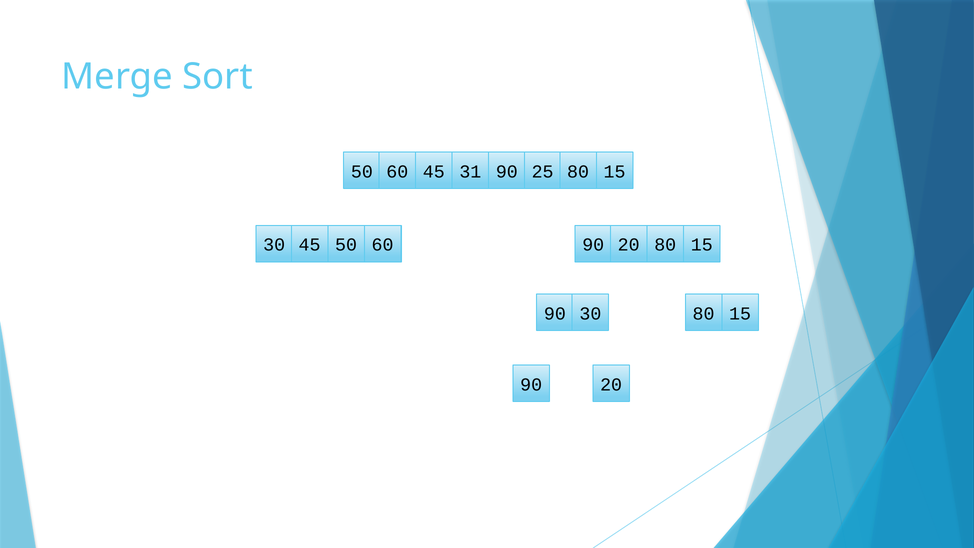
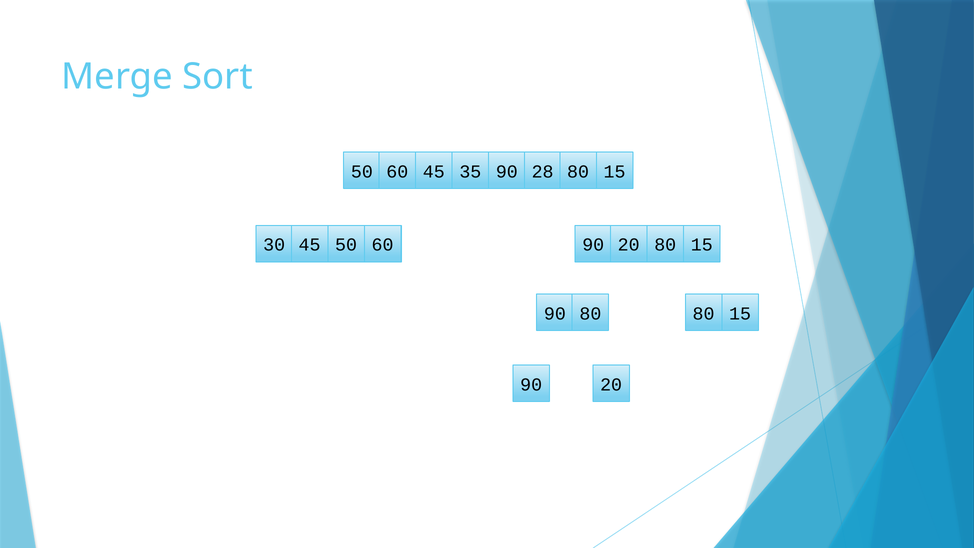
31: 31 -> 35
25: 25 -> 28
90 30: 30 -> 80
